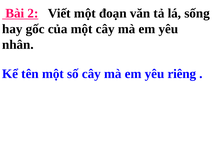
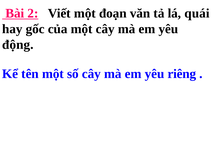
sống: sống -> quái
nhân: nhân -> động
